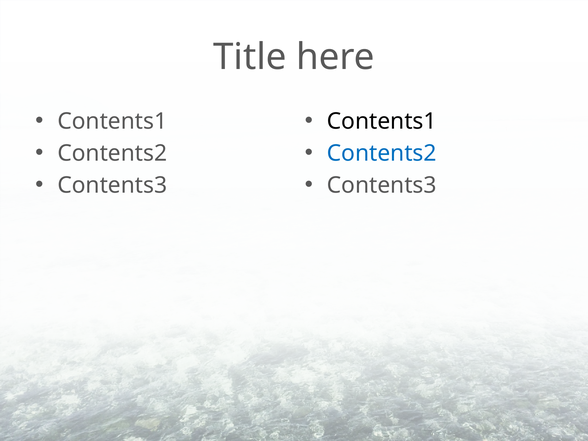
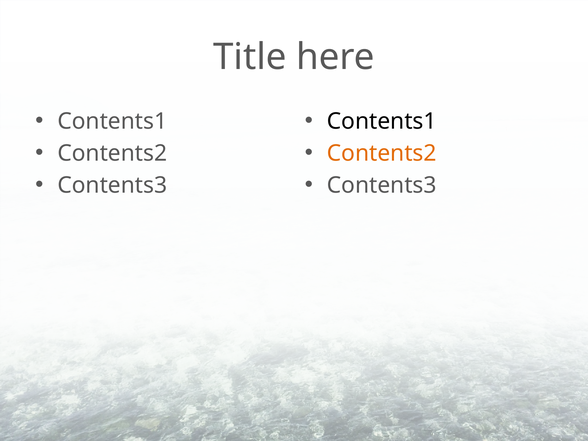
Contents2 at (382, 153) colour: blue -> orange
